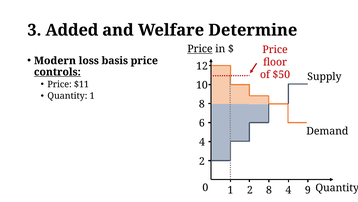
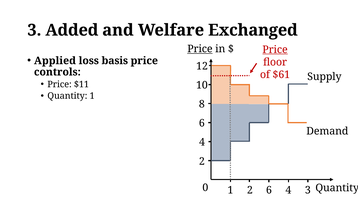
Determine: Determine -> Exchanged
Price at (275, 49) underline: none -> present
Modern: Modern -> Applied
controls underline: present -> none
$50: $50 -> $61
2 8: 8 -> 6
4 9: 9 -> 3
